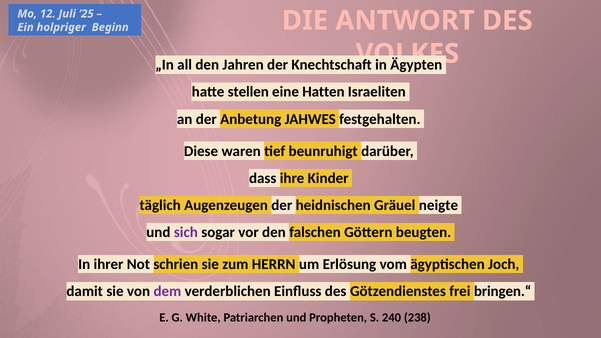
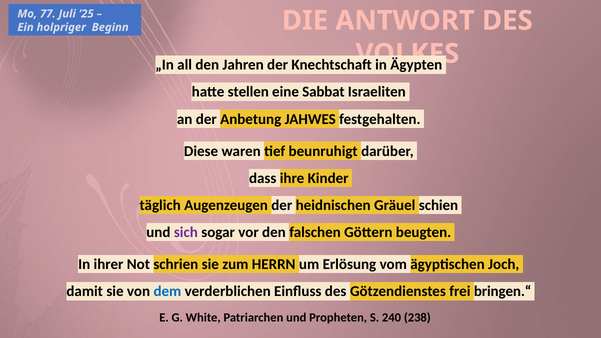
12: 12 -> 77
Hatten: Hatten -> Sabbat
neigte: neigte -> schien
dem colour: purple -> blue
